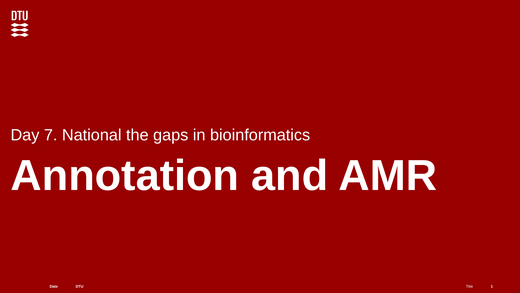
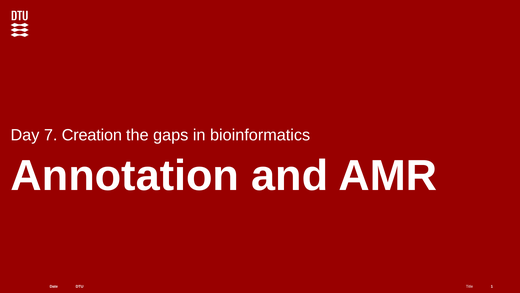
National: National -> Creation
